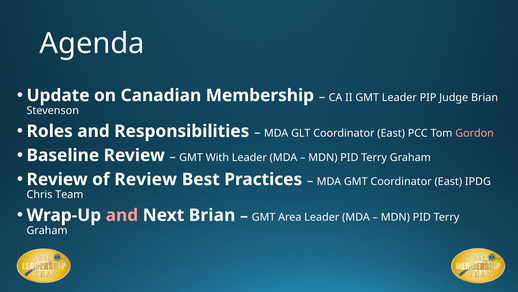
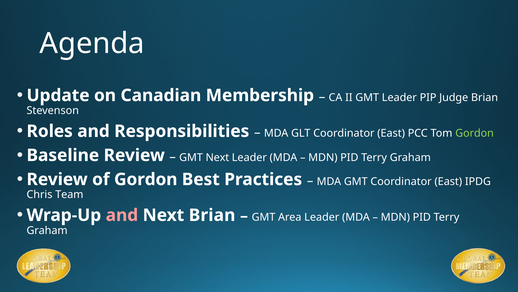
Gordon at (475, 133) colour: pink -> light green
GMT With: With -> Next
of Review: Review -> Gordon
